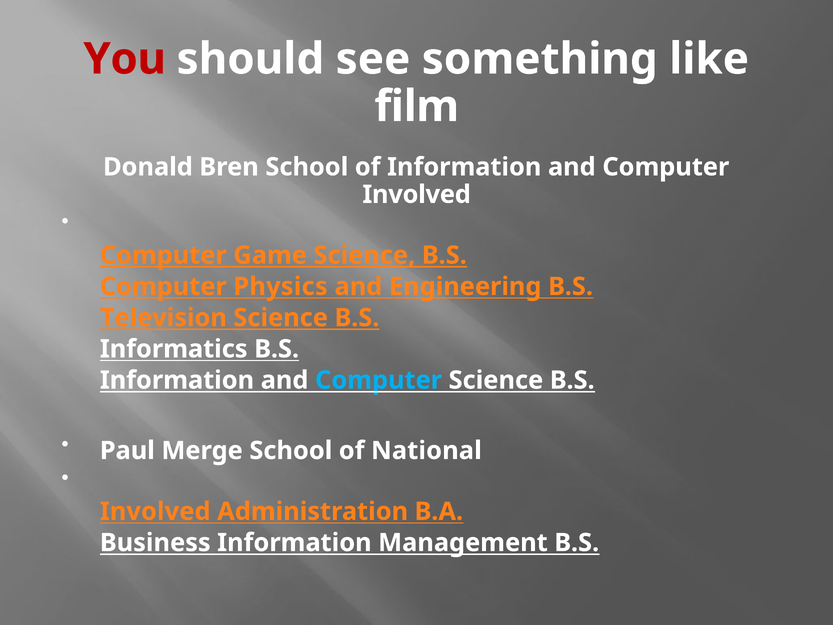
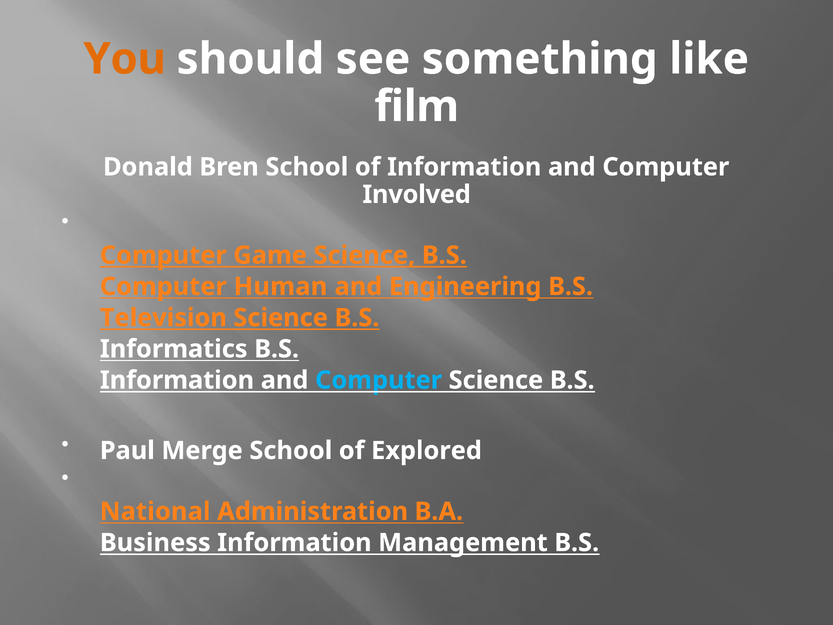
You colour: red -> orange
Physics: Physics -> Human
National: National -> Explored
Involved at (155, 511): Involved -> National
